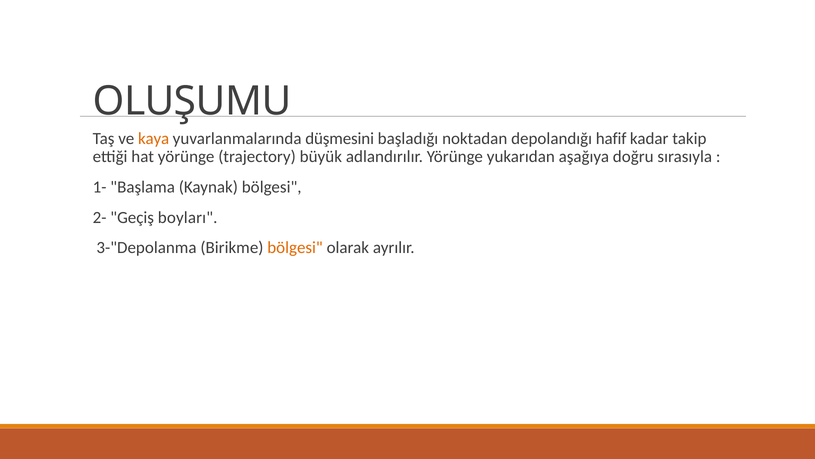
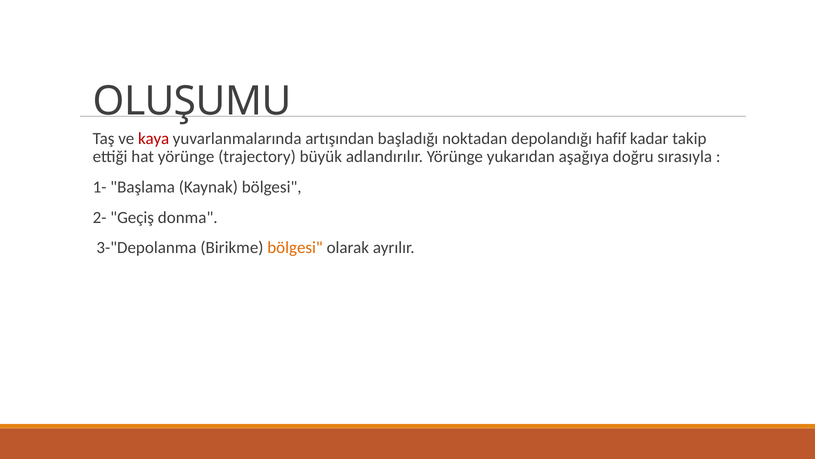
kaya colour: orange -> red
düşmesini: düşmesini -> artışından
boyları: boyları -> donma
